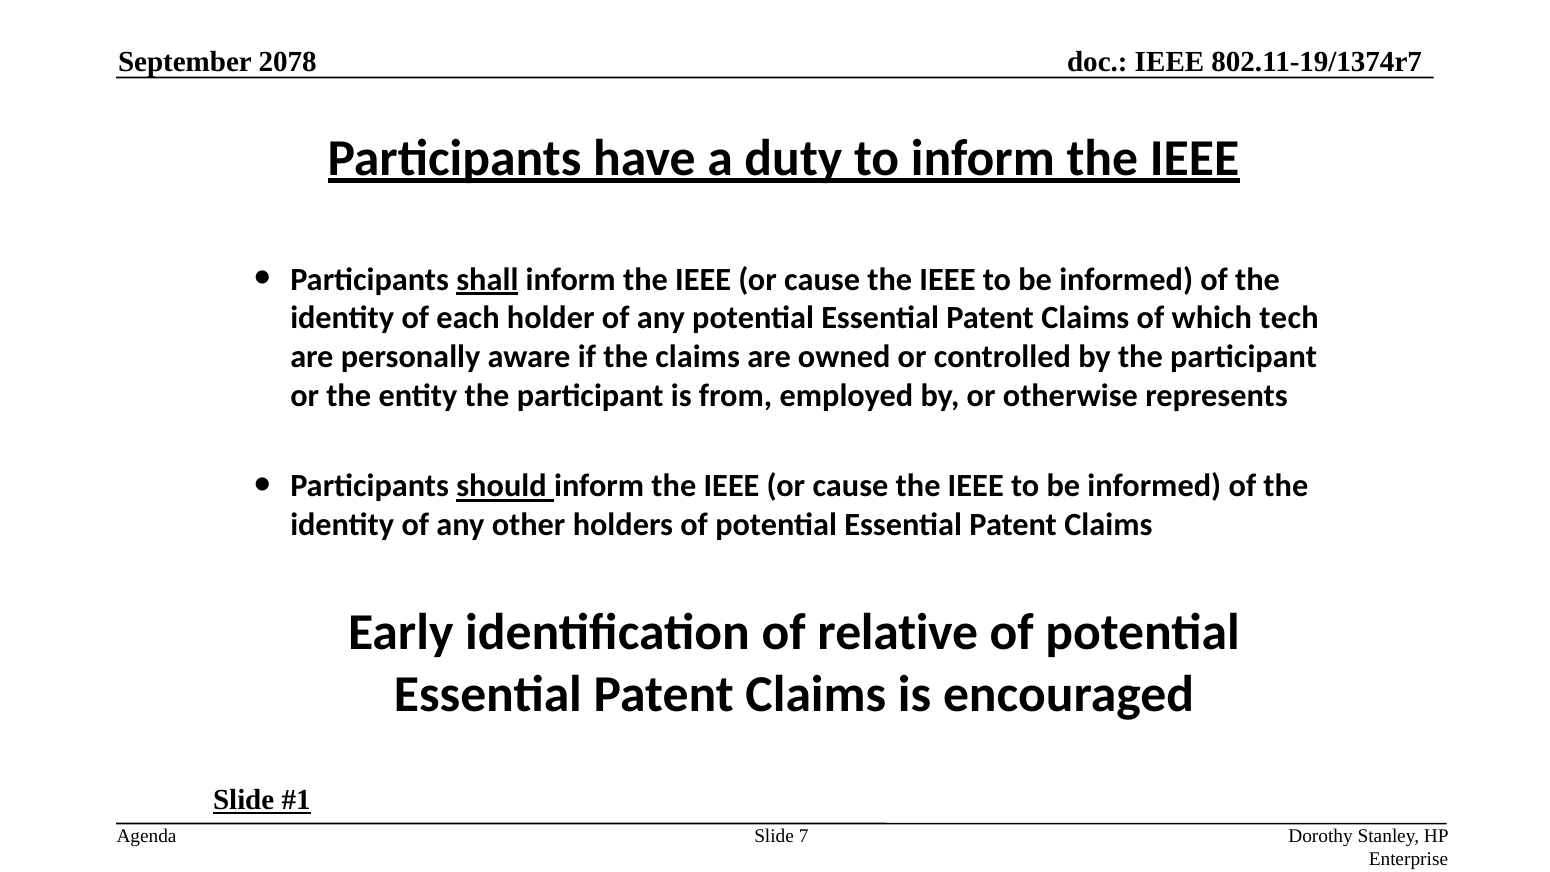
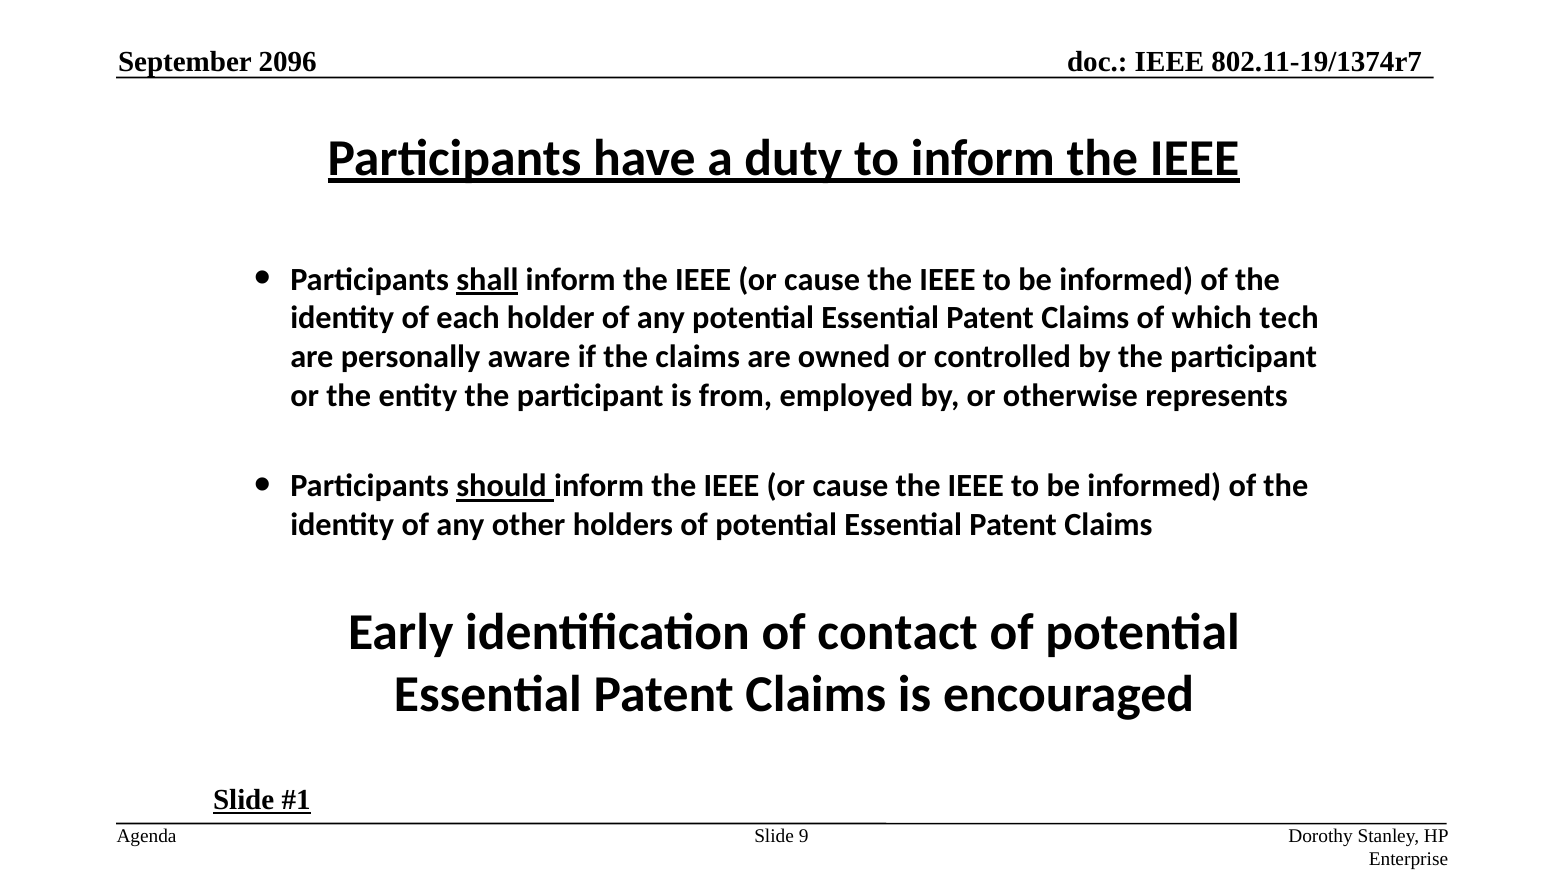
2078: 2078 -> 2096
relative: relative -> contact
7: 7 -> 9
